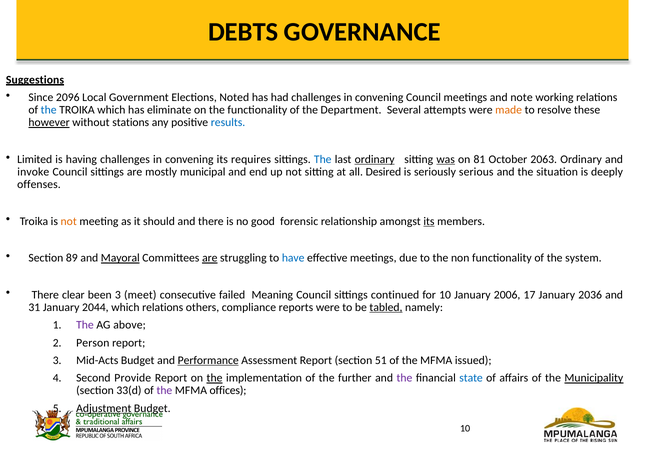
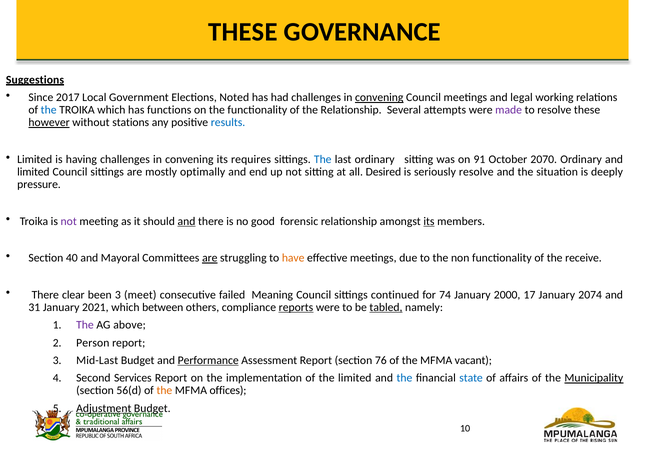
DEBTS at (243, 32): DEBTS -> THESE
2096: 2096 -> 2017
convening at (379, 97) underline: none -> present
note: note -> legal
eliminate: eliminate -> functions
the Department: Department -> Relationship
made colour: orange -> purple
ordinary at (375, 159) underline: present -> none
was underline: present -> none
81: 81 -> 91
2063: 2063 -> 2070
invoke at (33, 172): invoke -> limited
municipal: municipal -> optimally
seriously serious: serious -> resolve
offenses: offenses -> pressure
not at (69, 221) colour: orange -> purple
and at (186, 221) underline: none -> present
89: 89 -> 40
Mayoral underline: present -> none
have colour: blue -> orange
system: system -> receive
for 10: 10 -> 74
2006: 2006 -> 2000
2036: 2036 -> 2074
2044: 2044 -> 2021
which relations: relations -> between
reports underline: none -> present
Mid-Acts: Mid-Acts -> Mid-Last
51: 51 -> 76
issued: issued -> vacant
Provide: Provide -> Services
the at (215, 378) underline: present -> none
the further: further -> limited
the at (404, 378) colour: purple -> blue
33(d: 33(d -> 56(d
the at (164, 391) colour: purple -> orange
